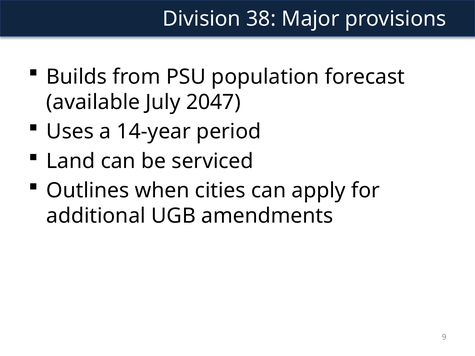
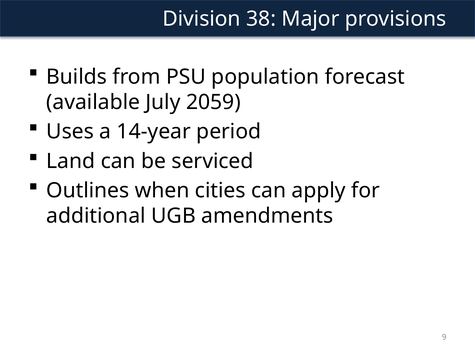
2047: 2047 -> 2059
